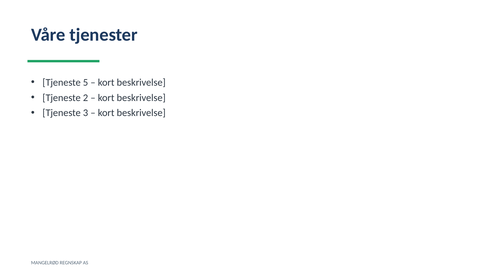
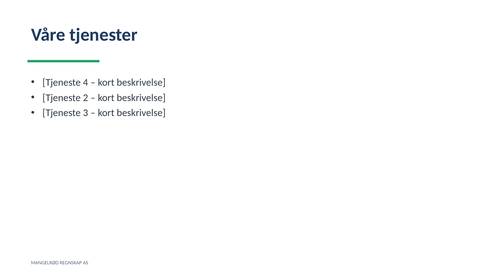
5: 5 -> 4
